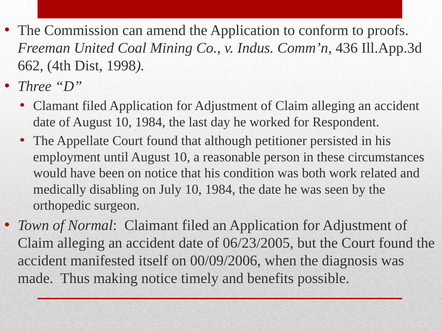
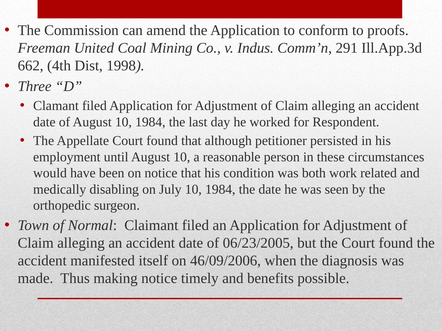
436: 436 -> 291
00/09/2006: 00/09/2006 -> 46/09/2006
